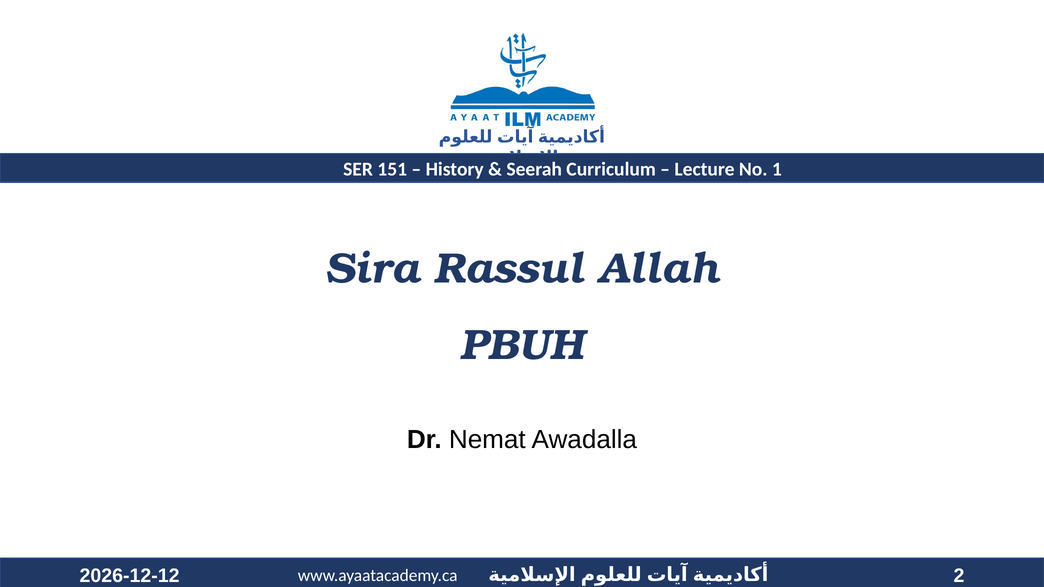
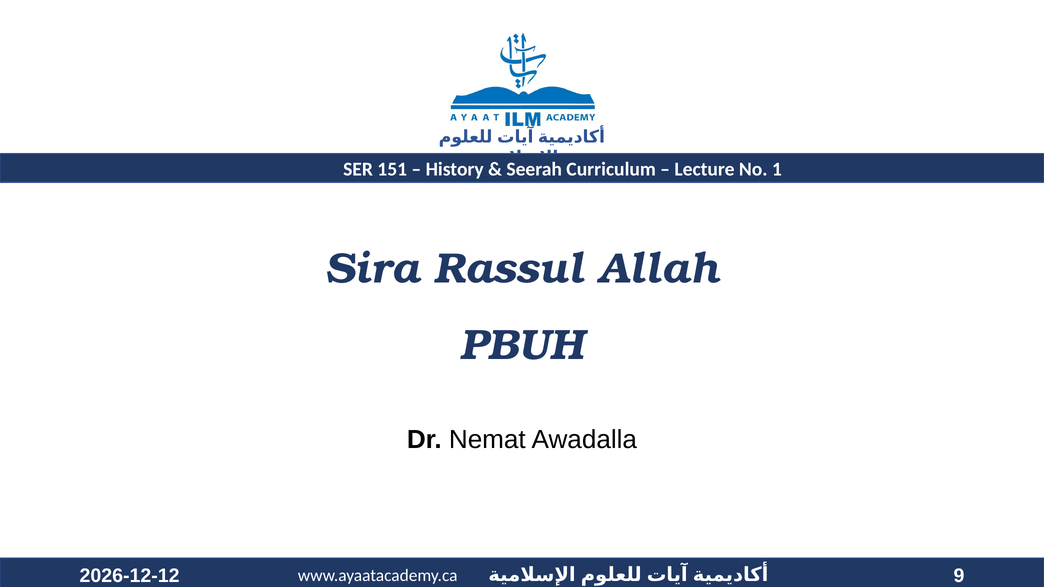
2: 2 -> 9
